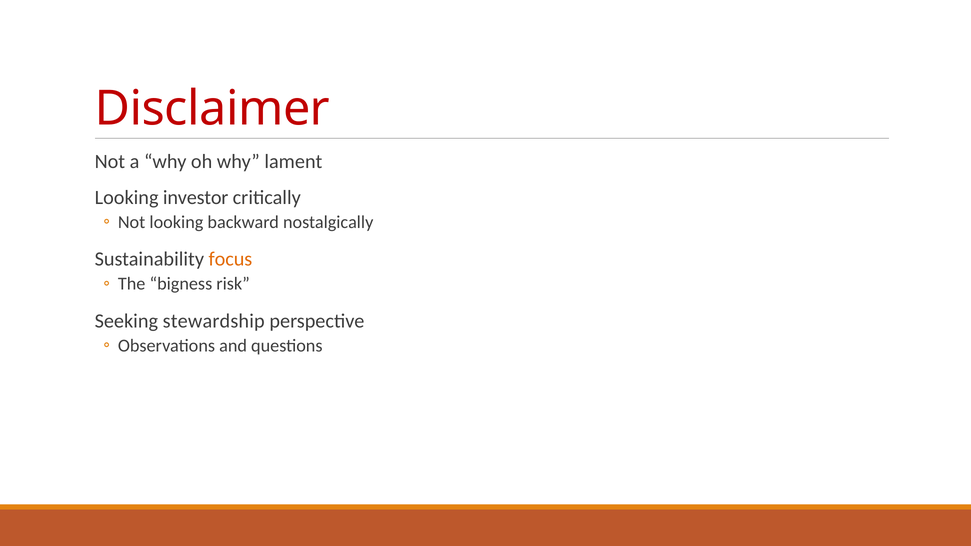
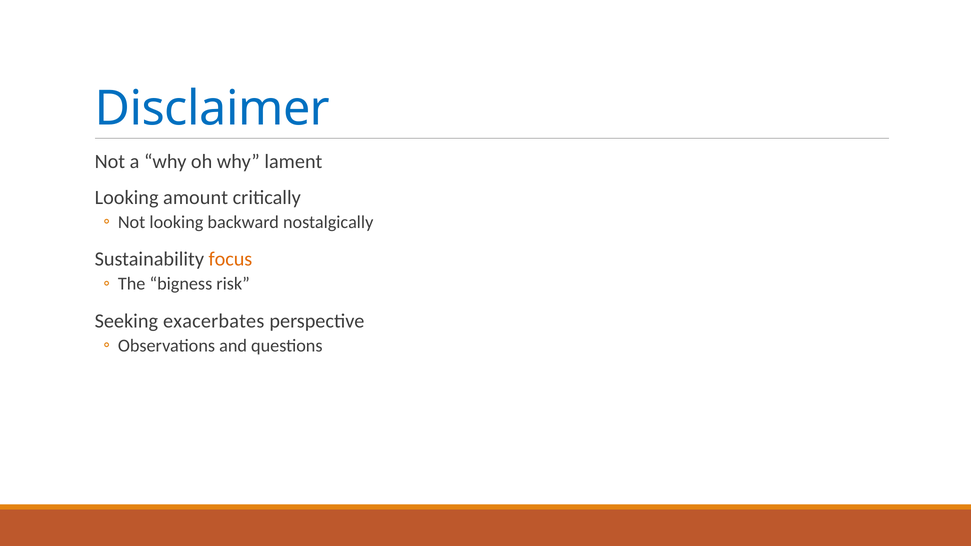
Disclaimer colour: red -> blue
investor: investor -> amount
stewardship: stewardship -> exacerbates
